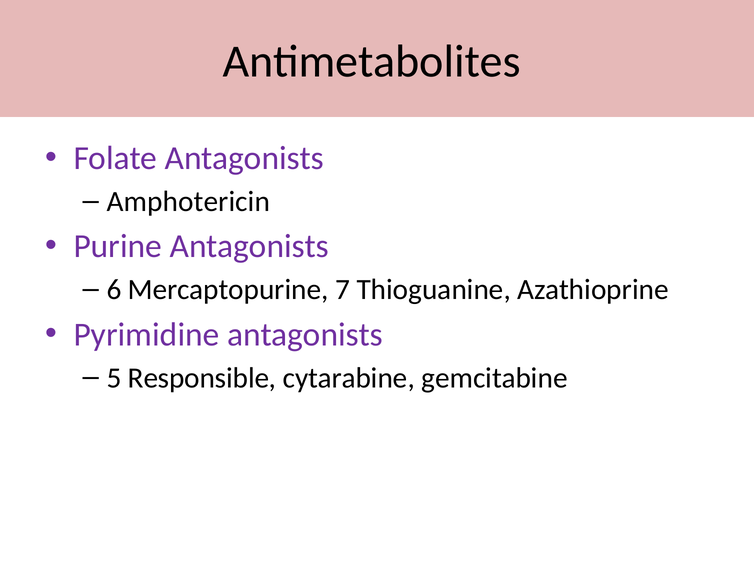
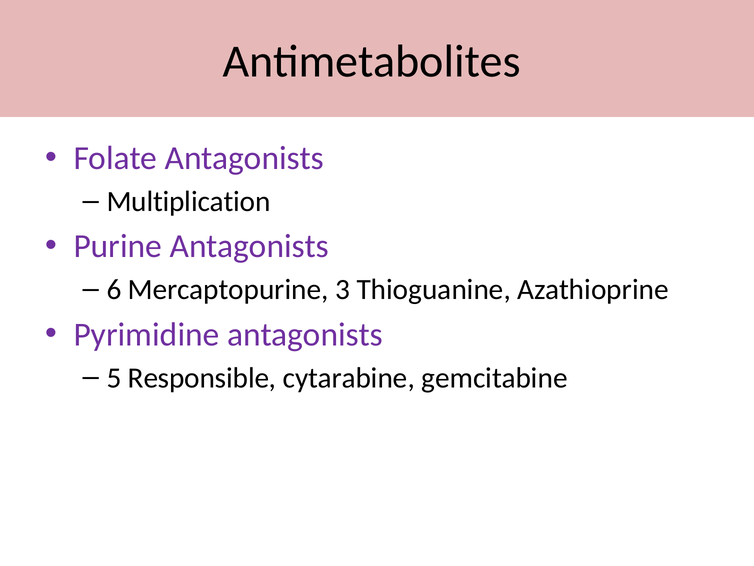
Amphotericin: Amphotericin -> Multiplication
7: 7 -> 3
